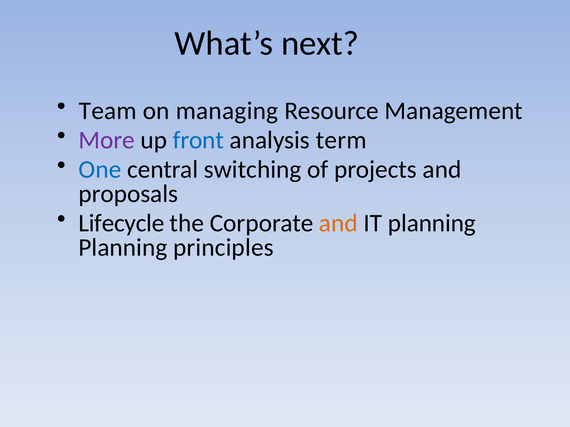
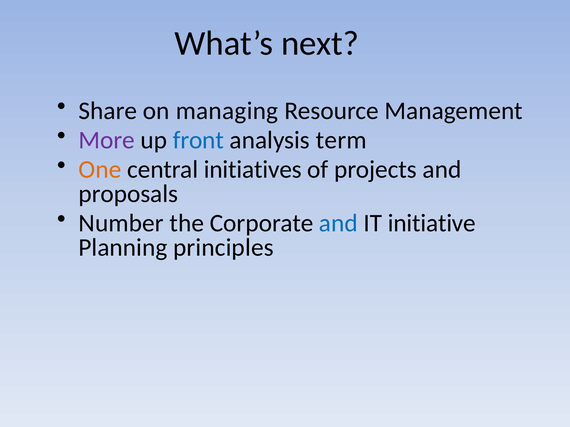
Team: Team -> Share
One colour: blue -> orange
switching: switching -> initiatives
Lifecycle: Lifecycle -> Number
and at (338, 224) colour: orange -> blue
IT planning: planning -> initiative
